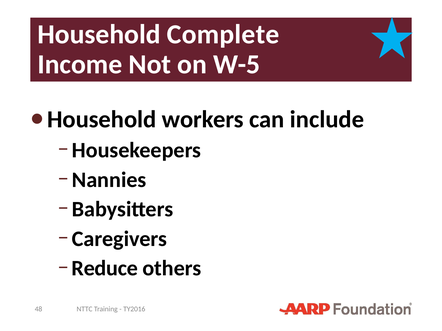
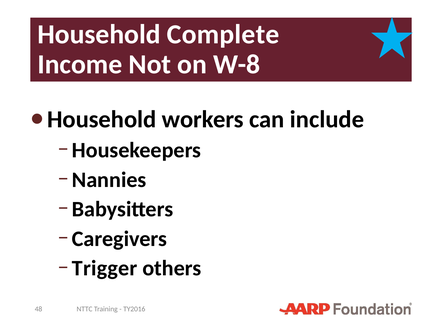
W-5: W-5 -> W-8
Reduce: Reduce -> Trigger
